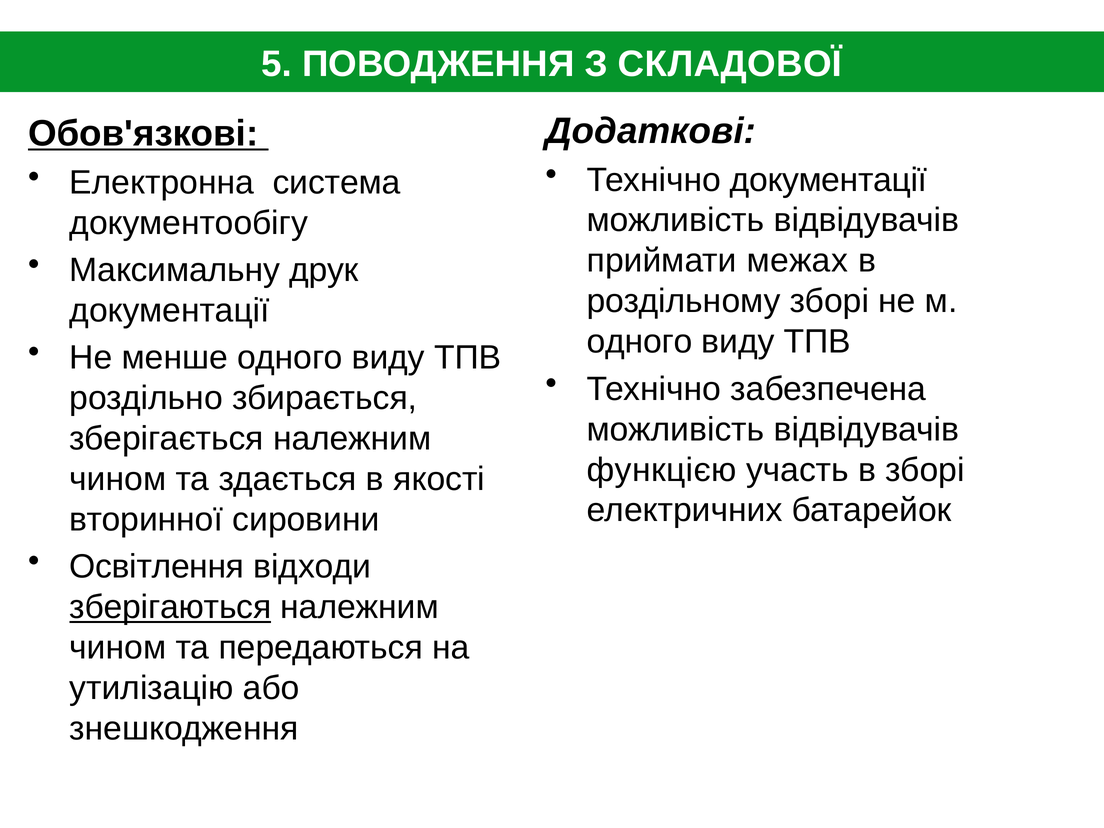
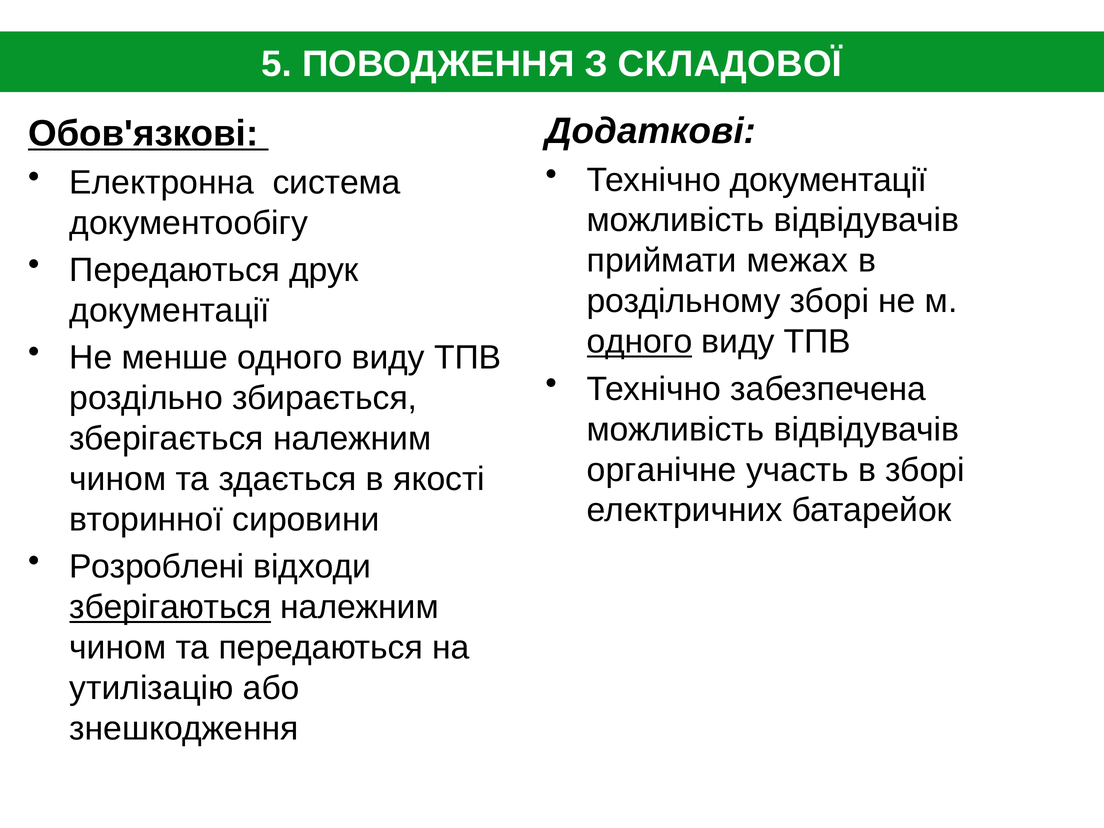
Максимальну at (175, 270): Максимальну -> Передаються
одного at (640, 342) underline: none -> present
функцією: функцією -> органічне
Освітлення: Освітлення -> Розроблені
